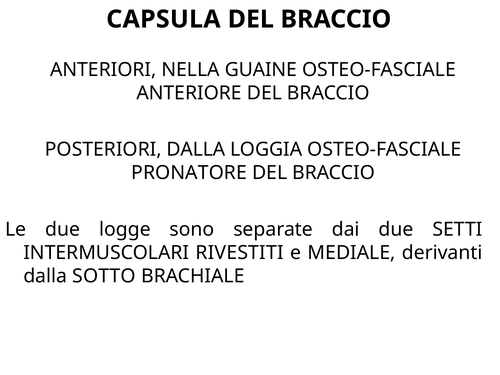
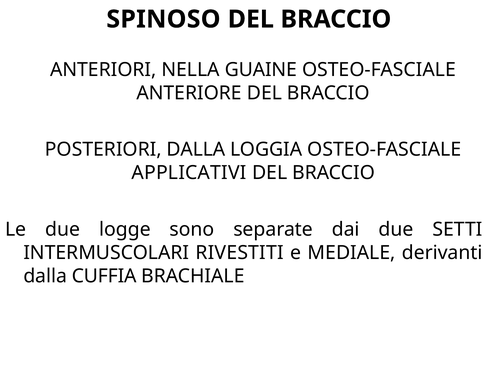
CAPSULA: CAPSULA -> SPINOSO
PRONATORE: PRONATORE -> APPLICATIVI
SOTTO: SOTTO -> CUFFIA
